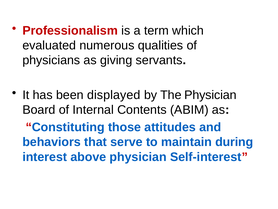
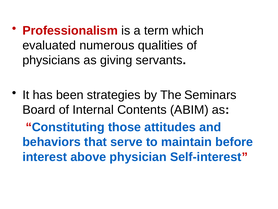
displayed: displayed -> strategies
The Physician: Physician -> Seminars
during: during -> before
